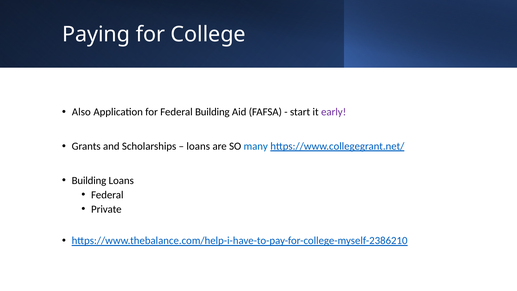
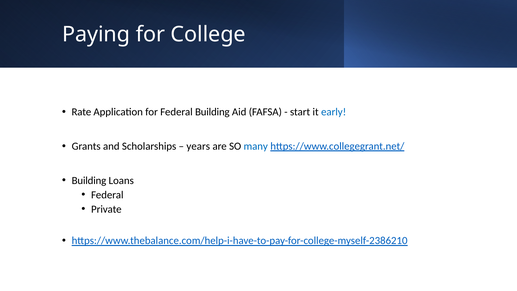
Also: Also -> Rate
early colour: purple -> blue
loans at (198, 146): loans -> years
